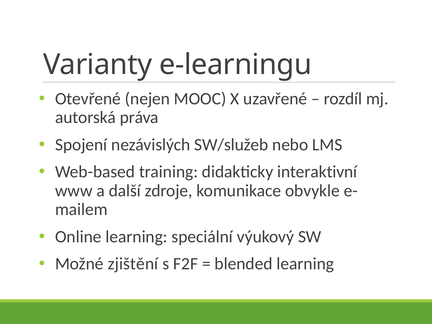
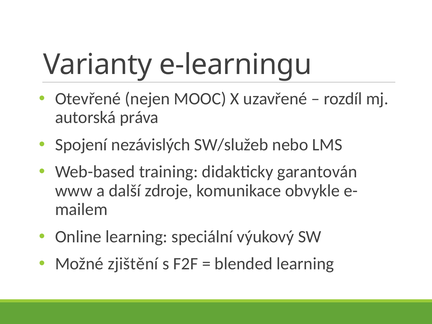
interaktivní: interaktivní -> garantován
